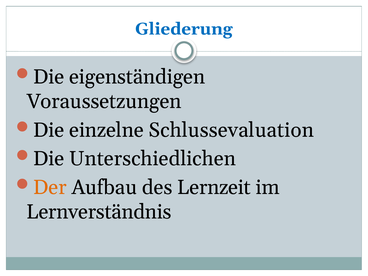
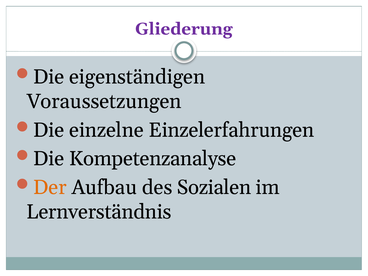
Gliederung colour: blue -> purple
Schlussevaluation: Schlussevaluation -> Einzelerfahrungen
Unterschiedlichen: Unterschiedlichen -> Kompetenzanalyse
Lernzeit: Lernzeit -> Sozialen
